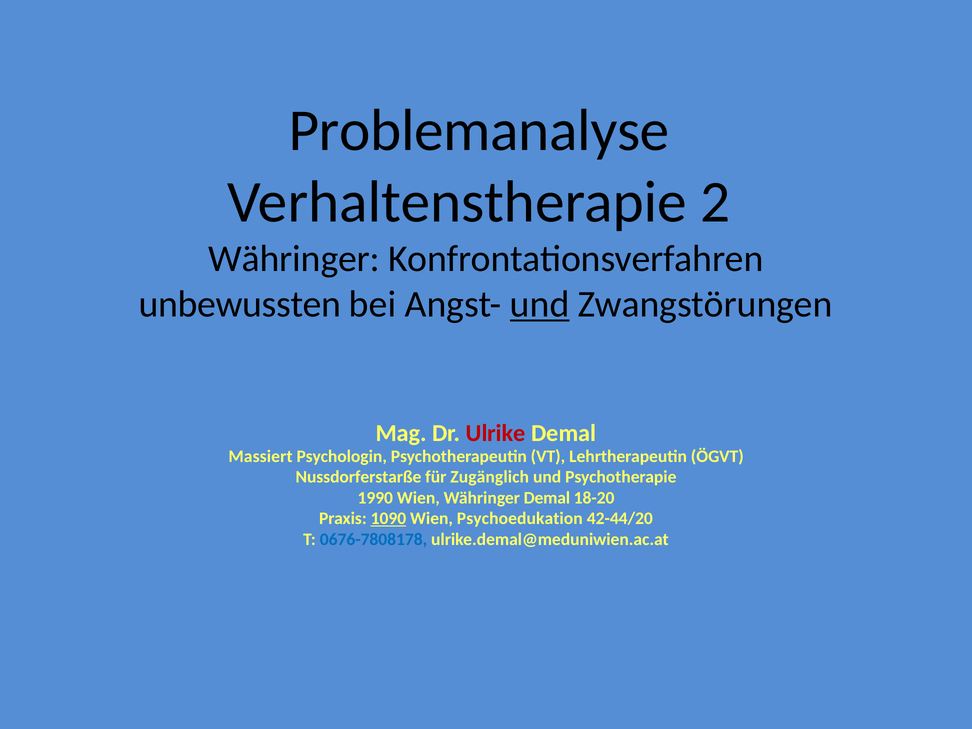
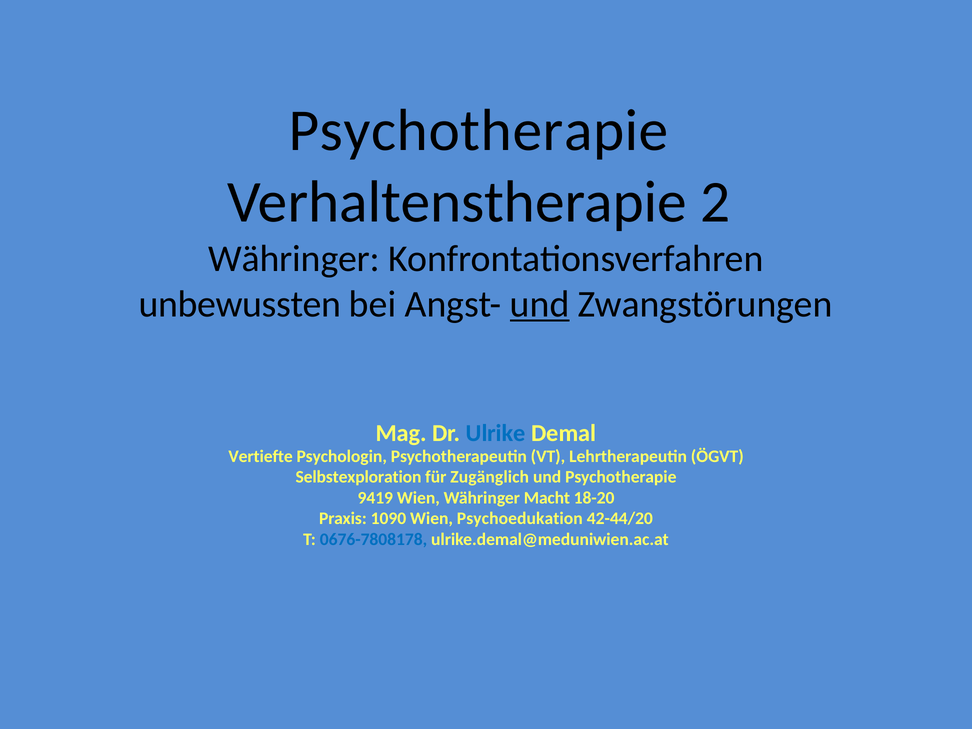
Problemanalyse at (479, 131): Problemanalyse -> Psychotherapie
Ulrike colour: red -> blue
Massiert: Massiert -> Vertiefte
Nussdorferstarße: Nussdorferstarße -> Selbstexploration
1990: 1990 -> 9419
Währinger Demal: Demal -> Macht
1090 underline: present -> none
